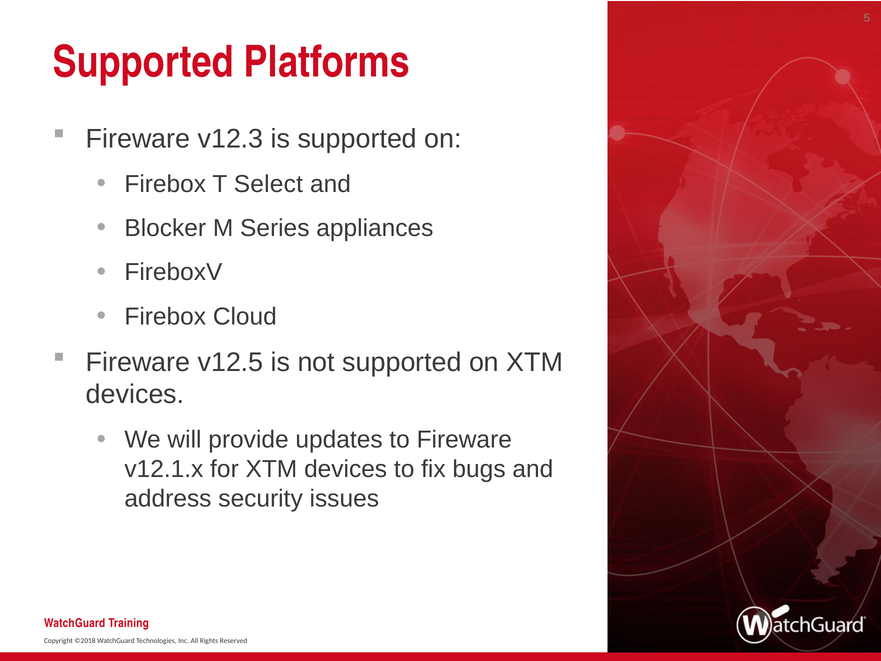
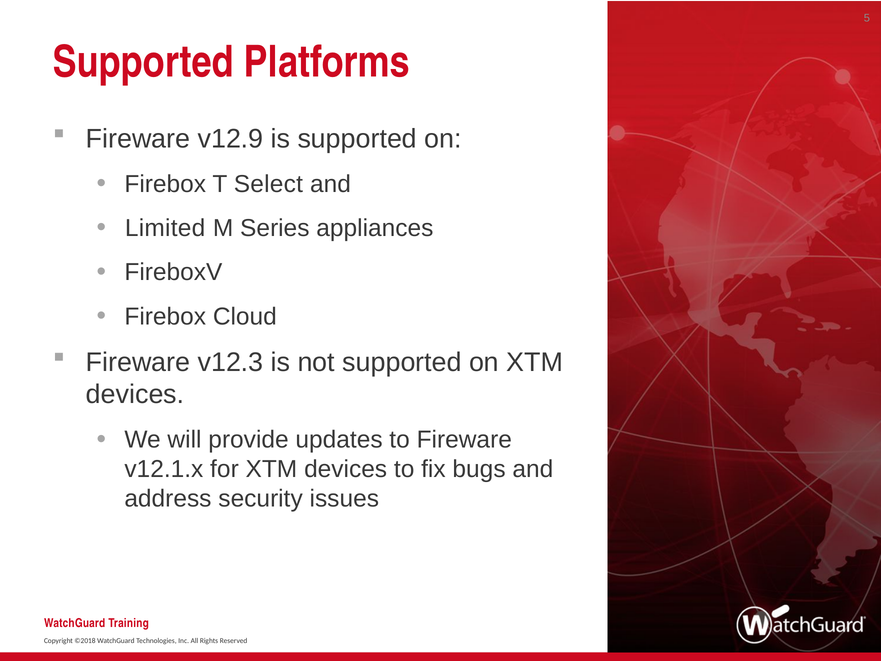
v12.3: v12.3 -> v12.9
Blocker: Blocker -> Limited
v12.5: v12.5 -> v12.3
